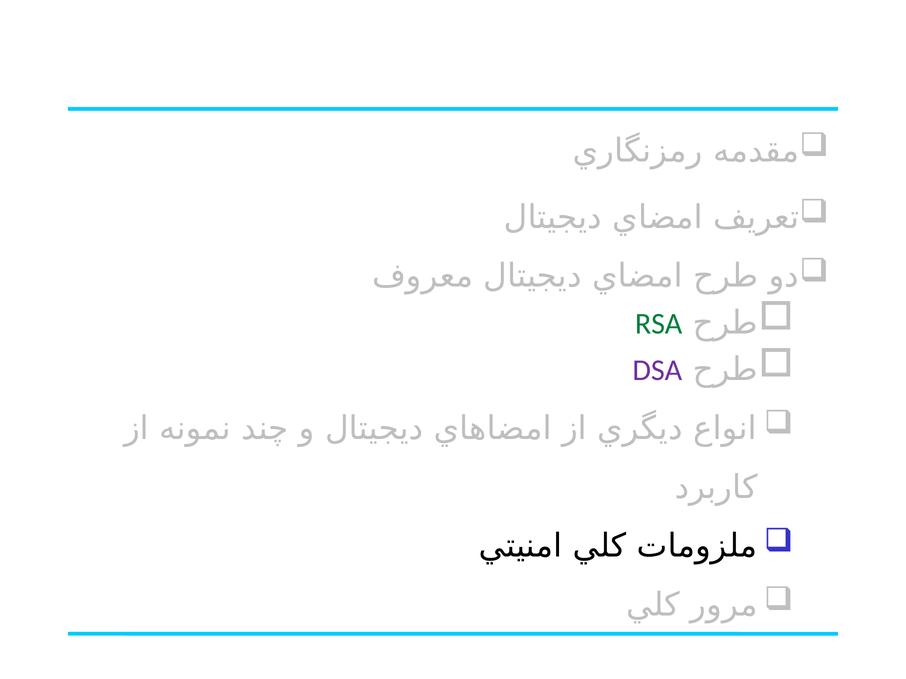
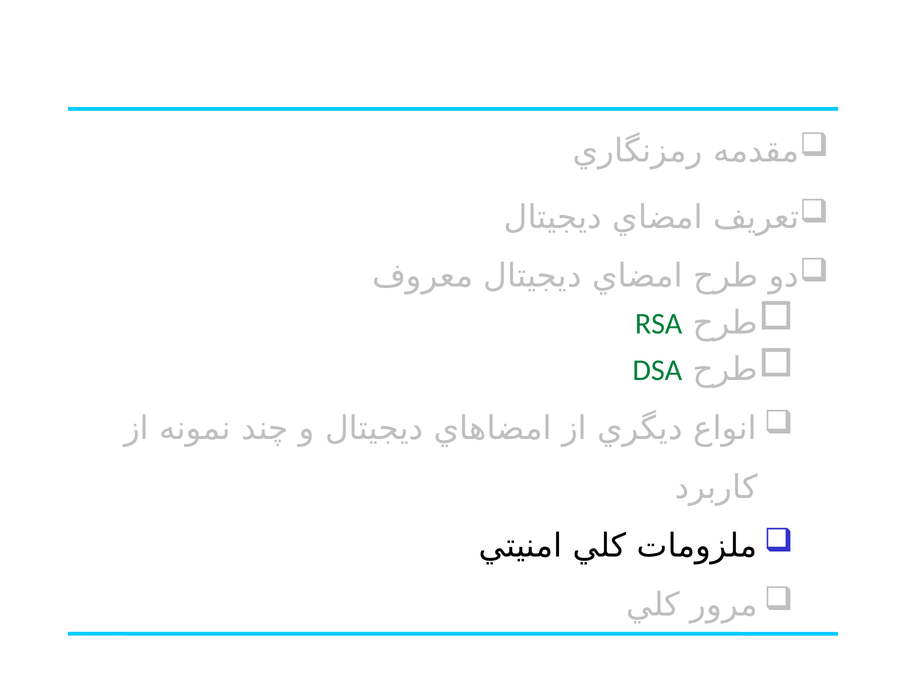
DSA colour: purple -> green
